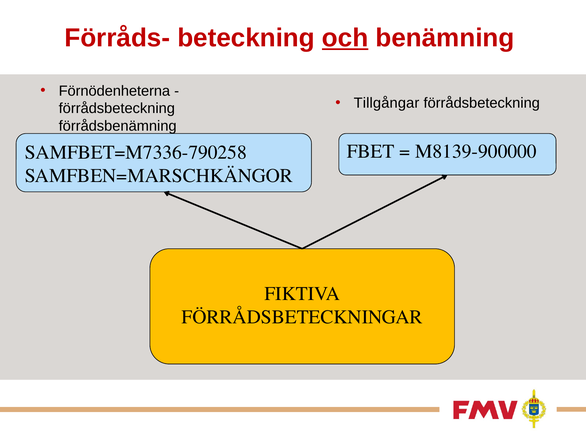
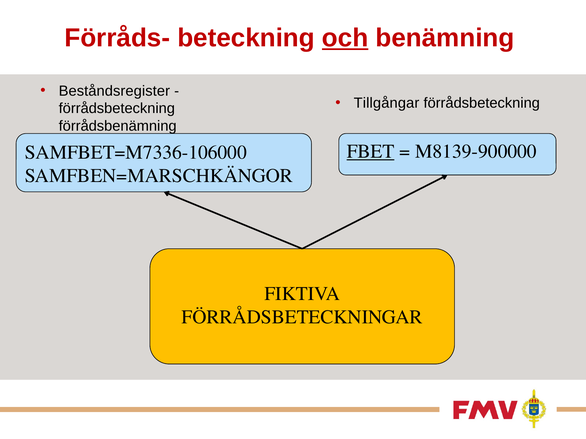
Förnödenheterna: Förnödenheterna -> Beståndsregister
FBET underline: none -> present
SAMFBET=M7336-790258: SAMFBET=M7336-790258 -> SAMFBET=M7336-106000
